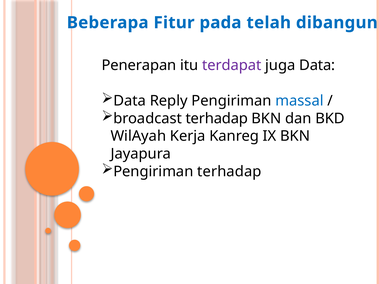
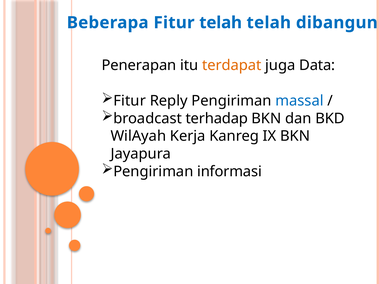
Fitur pada: pada -> telah
terdapat colour: purple -> orange
Data at (130, 101): Data -> Fitur
Pengiriman terhadap: terhadap -> informasi
